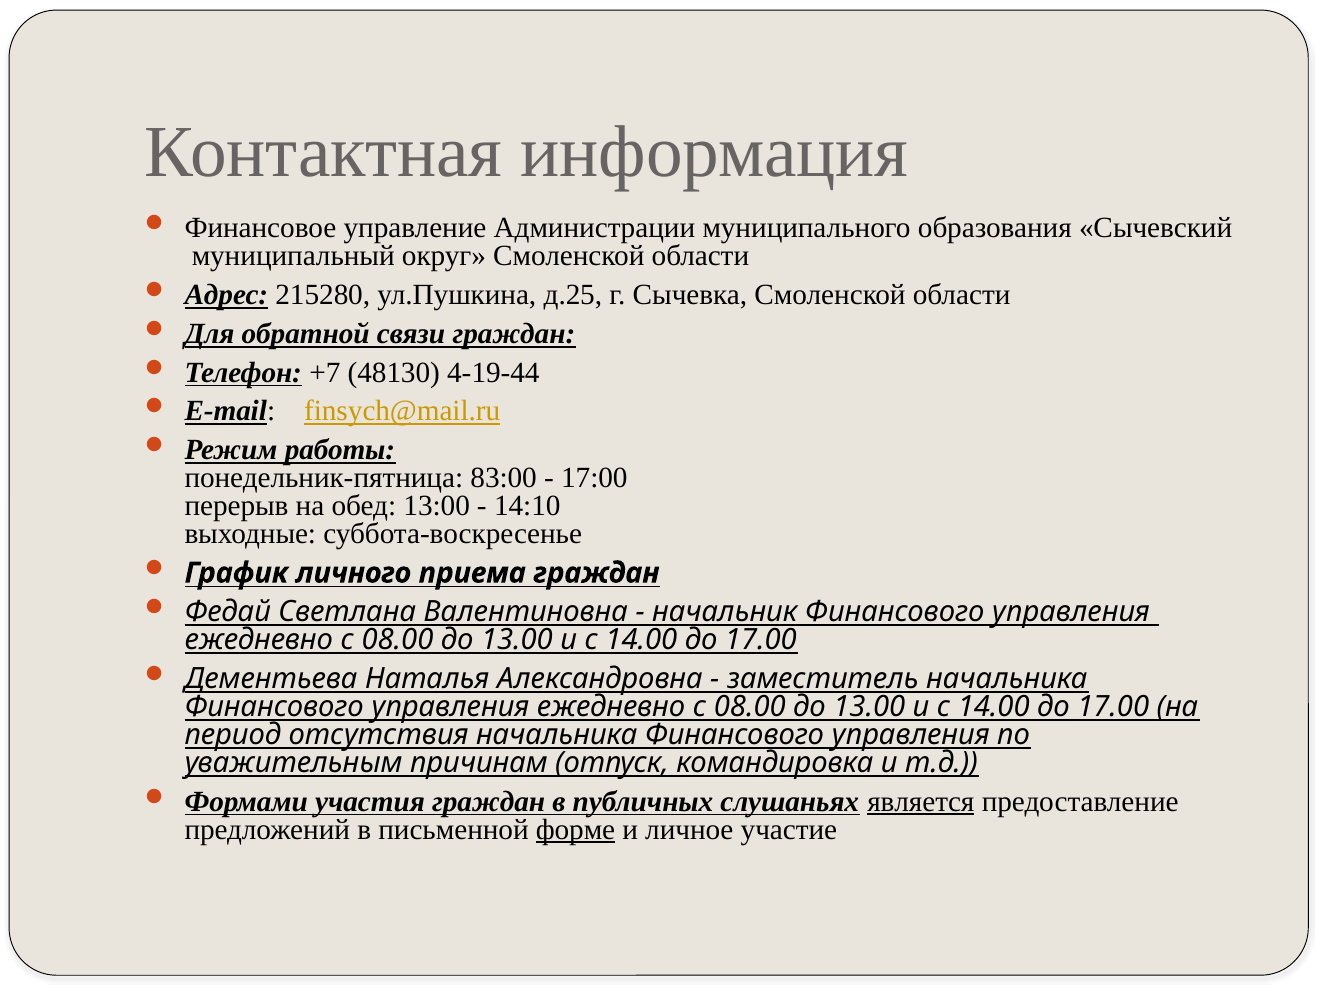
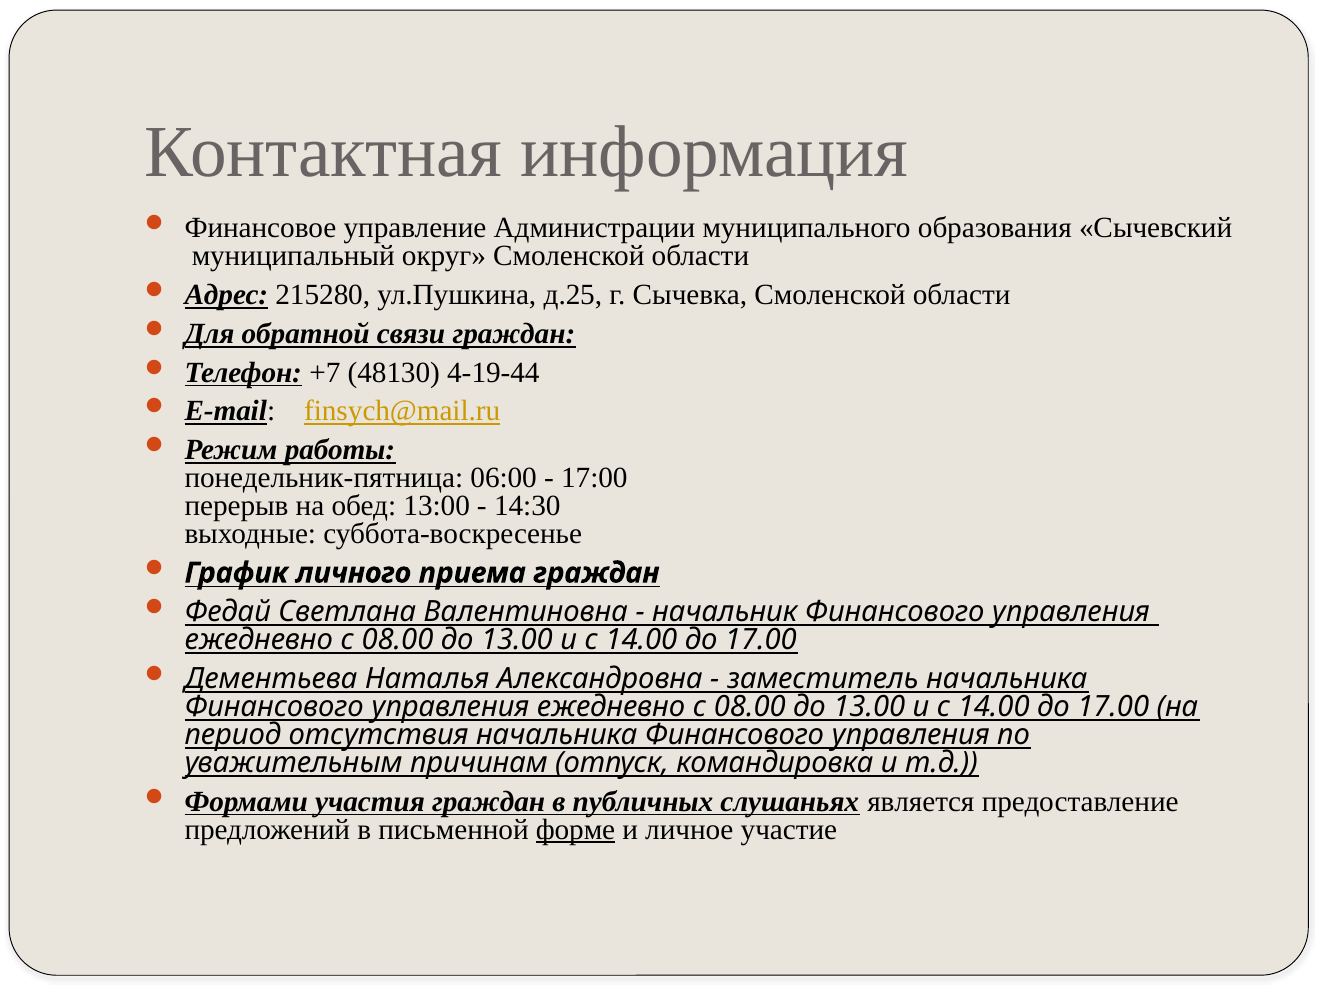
83:00: 83:00 -> 06:00
14:10: 14:10 -> 14:30
является underline: present -> none
